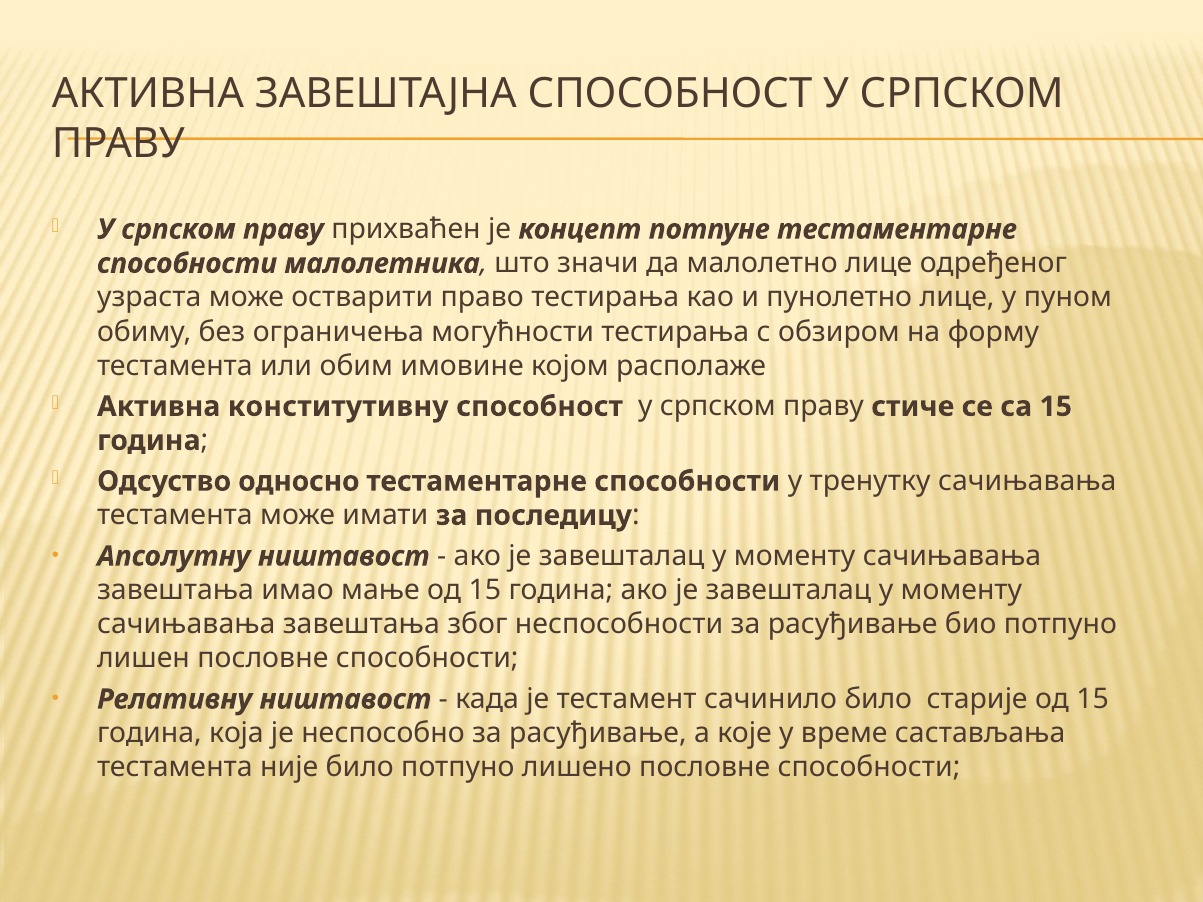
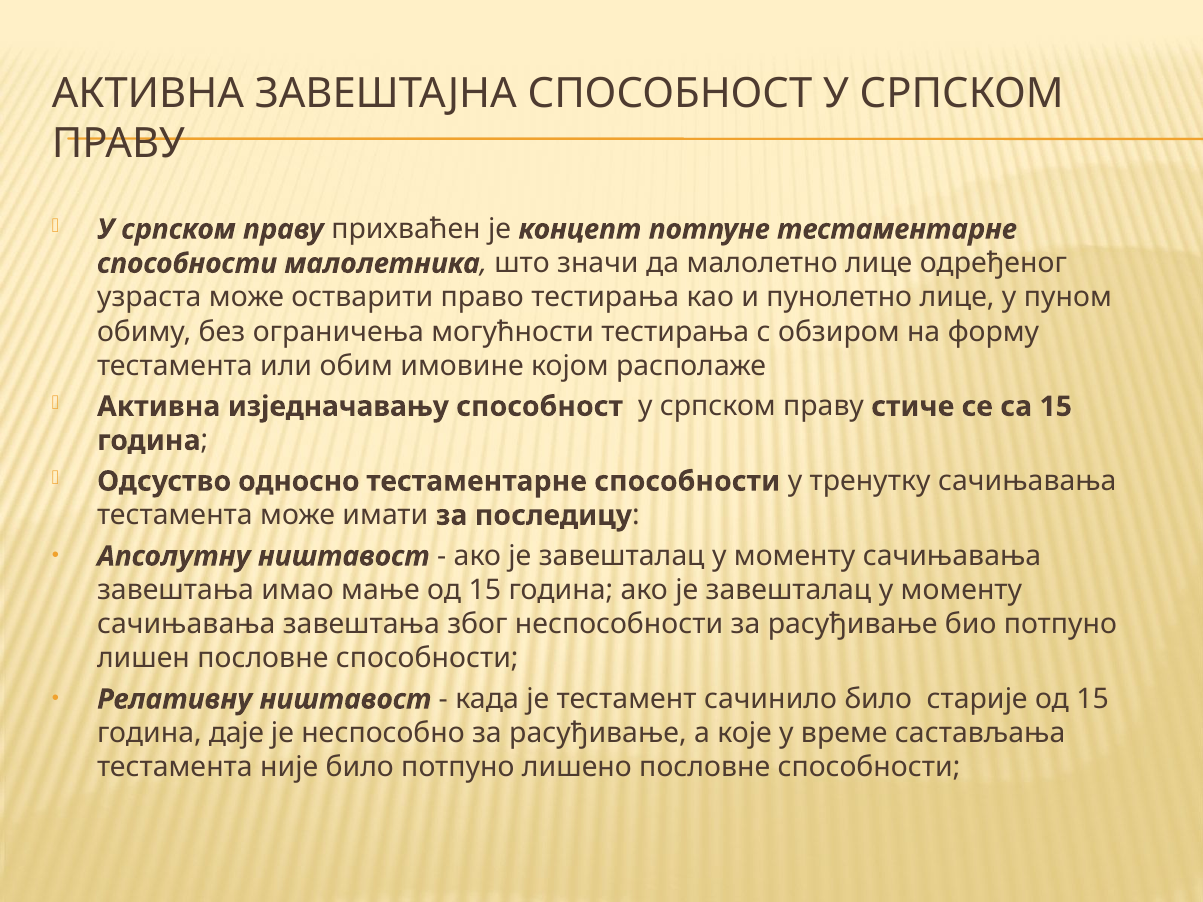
конститутивну: конститутивну -> изједначавању
која: која -> даје
